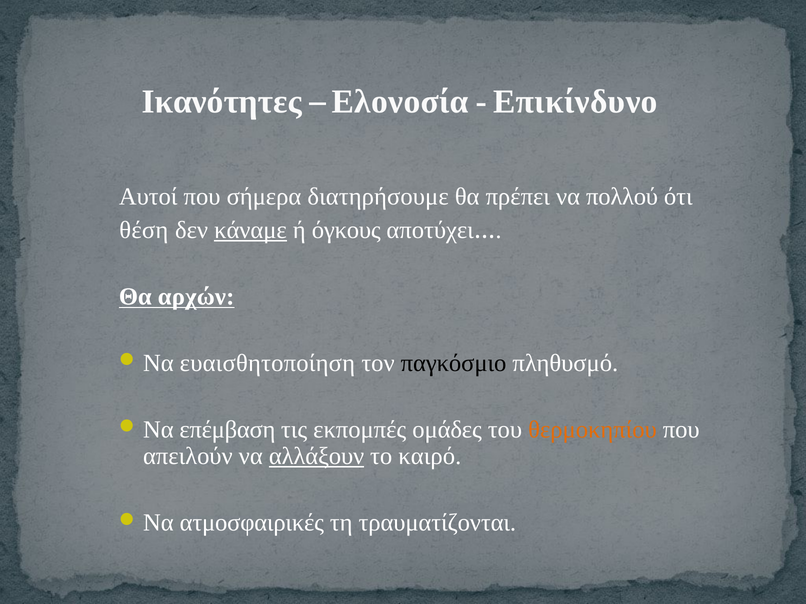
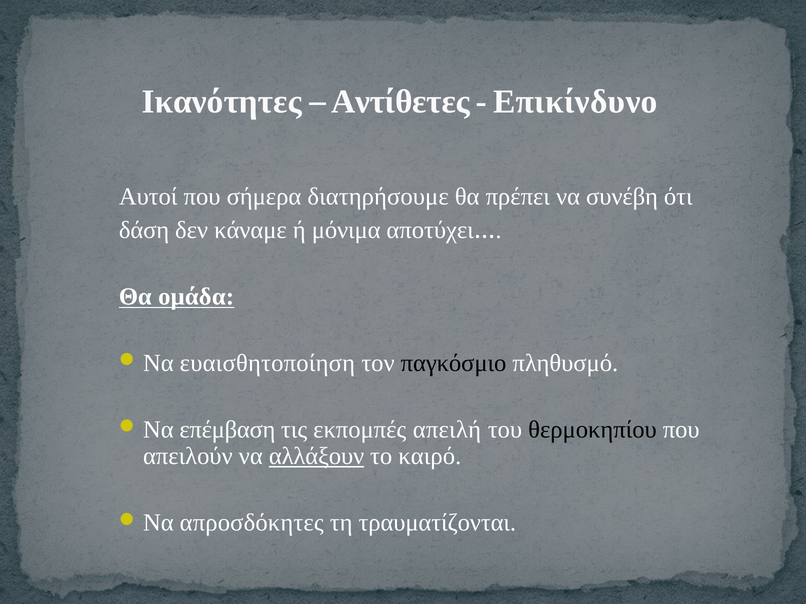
Ελονοσία: Ελονοσία -> Αντίθετες
πολλού: πολλού -> συνέβη
θέση: θέση -> δάση
κάναμε underline: present -> none
όγκους: όγκους -> μόνιμα
αρχών: αρχών -> ομάδα
ομάδες: ομάδες -> απειλή
θερμοκηπίου colour: orange -> black
ατμοσφαιρικές: ατμοσφαιρικές -> απροσδόκητες
